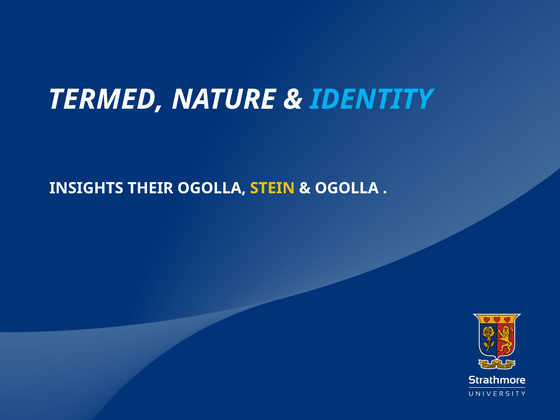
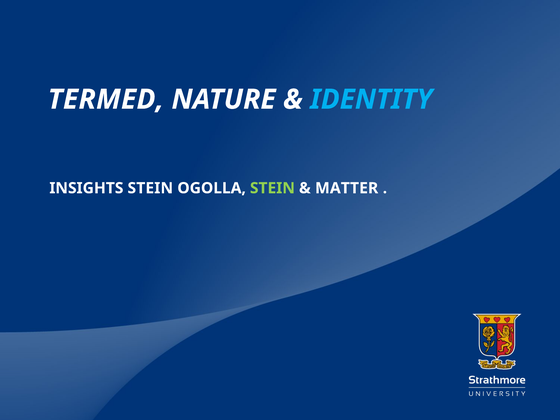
INSIGHTS THEIR: THEIR -> STEIN
STEIN at (272, 188) colour: yellow -> light green
OGOLLA at (347, 188): OGOLLA -> MATTER
